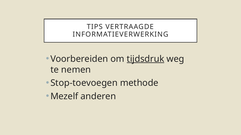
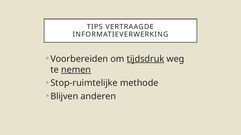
nemen underline: none -> present
Stop-toevoegen: Stop-toevoegen -> Stop-ruimtelijke
Mezelf: Mezelf -> Blijven
